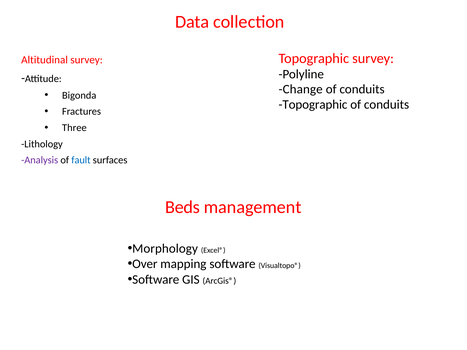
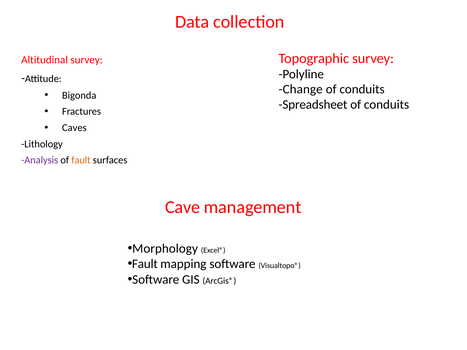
Topographic at (313, 104): Topographic -> Spreadsheet
Three: Three -> Caves
fault at (81, 160) colour: blue -> orange
Beds: Beds -> Cave
Over at (145, 264): Over -> Fault
